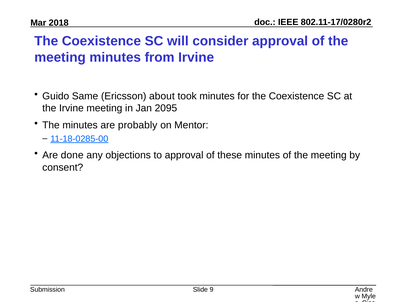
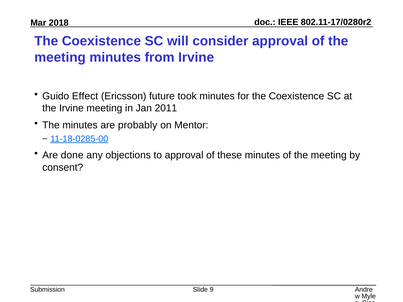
Same: Same -> Effect
about: about -> future
2095: 2095 -> 2011
